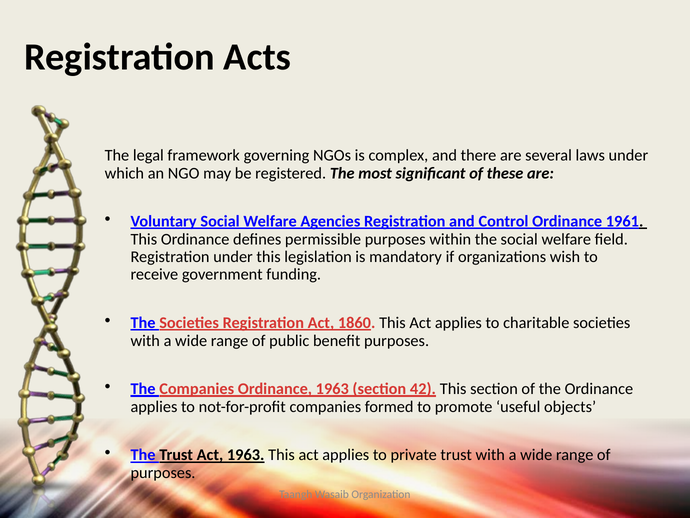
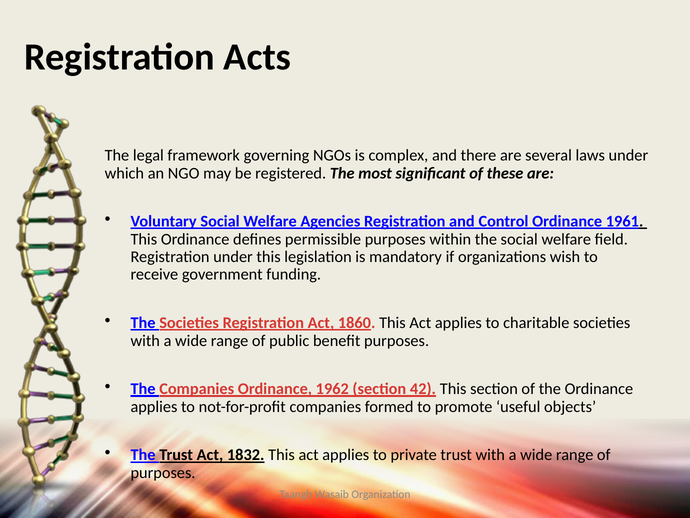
Ordinance 1963: 1963 -> 1962
Act 1963: 1963 -> 1832
